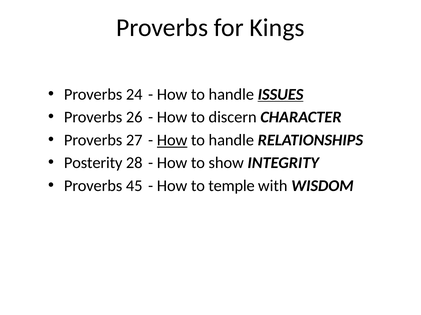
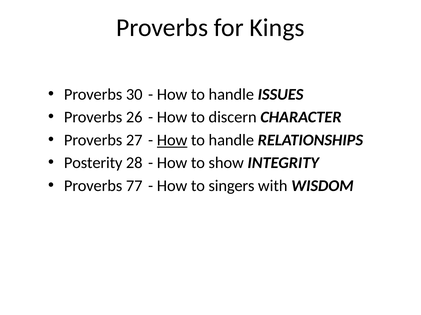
24: 24 -> 30
ISSUES underline: present -> none
45: 45 -> 77
temple: temple -> singers
